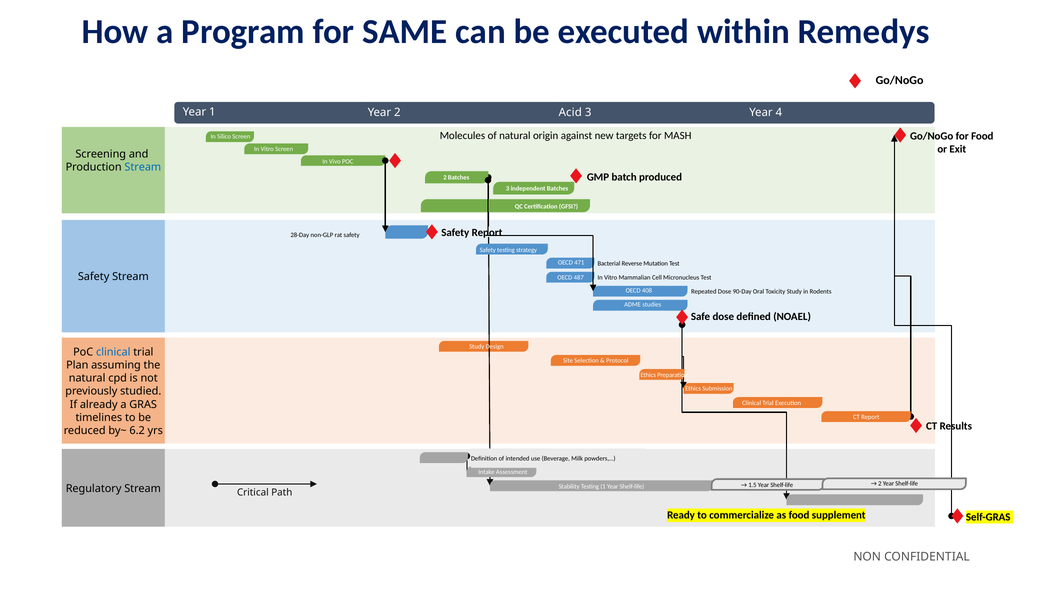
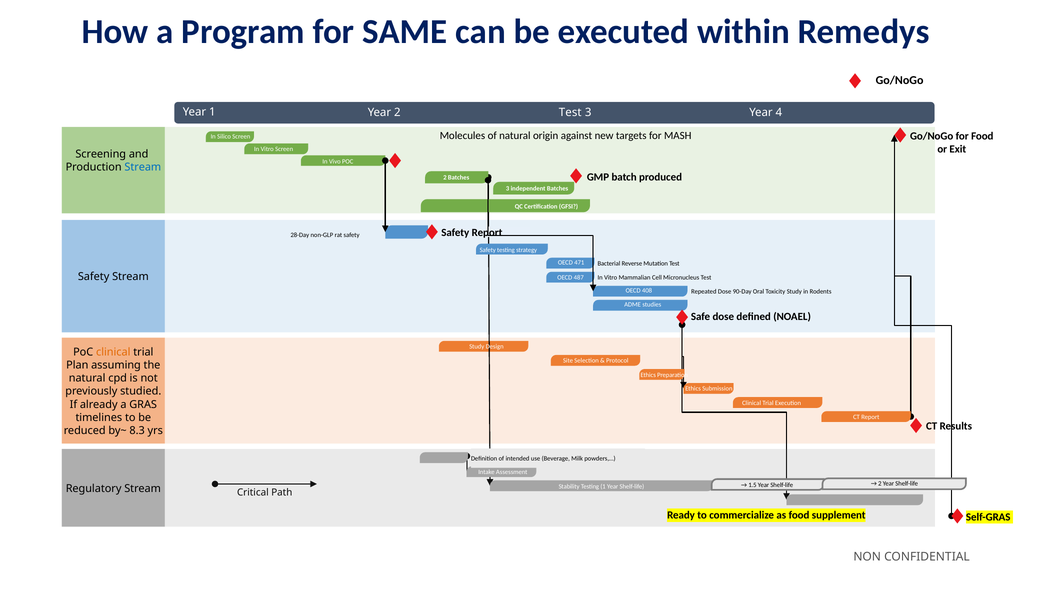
2 Acid: Acid -> Test
clinical at (113, 352) colour: blue -> orange
6.2: 6.2 -> 8.3
